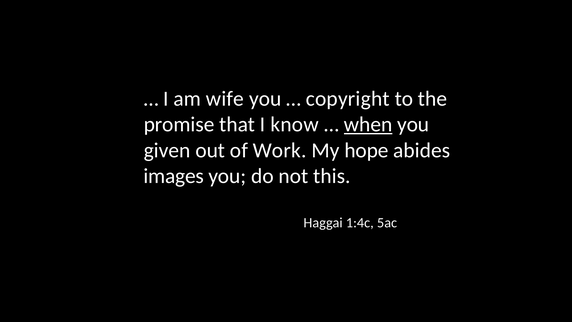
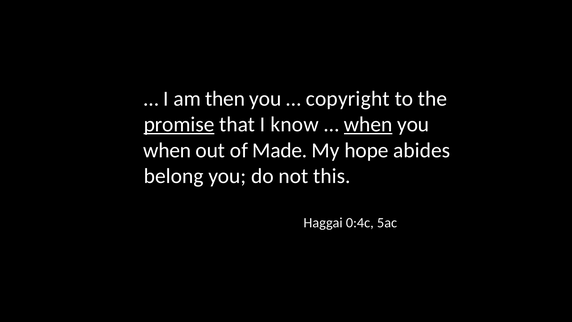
wife: wife -> then
promise underline: none -> present
given at (167, 150): given -> when
Work: Work -> Made
images: images -> belong
1:4c: 1:4c -> 0:4c
